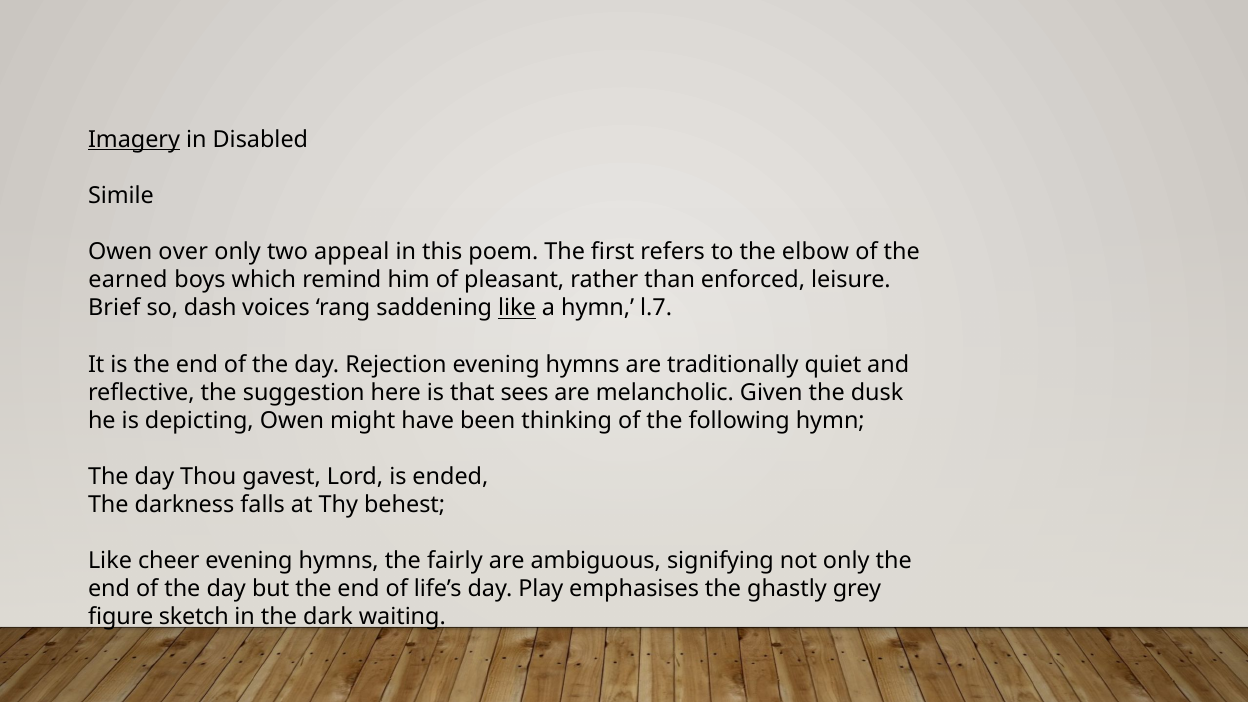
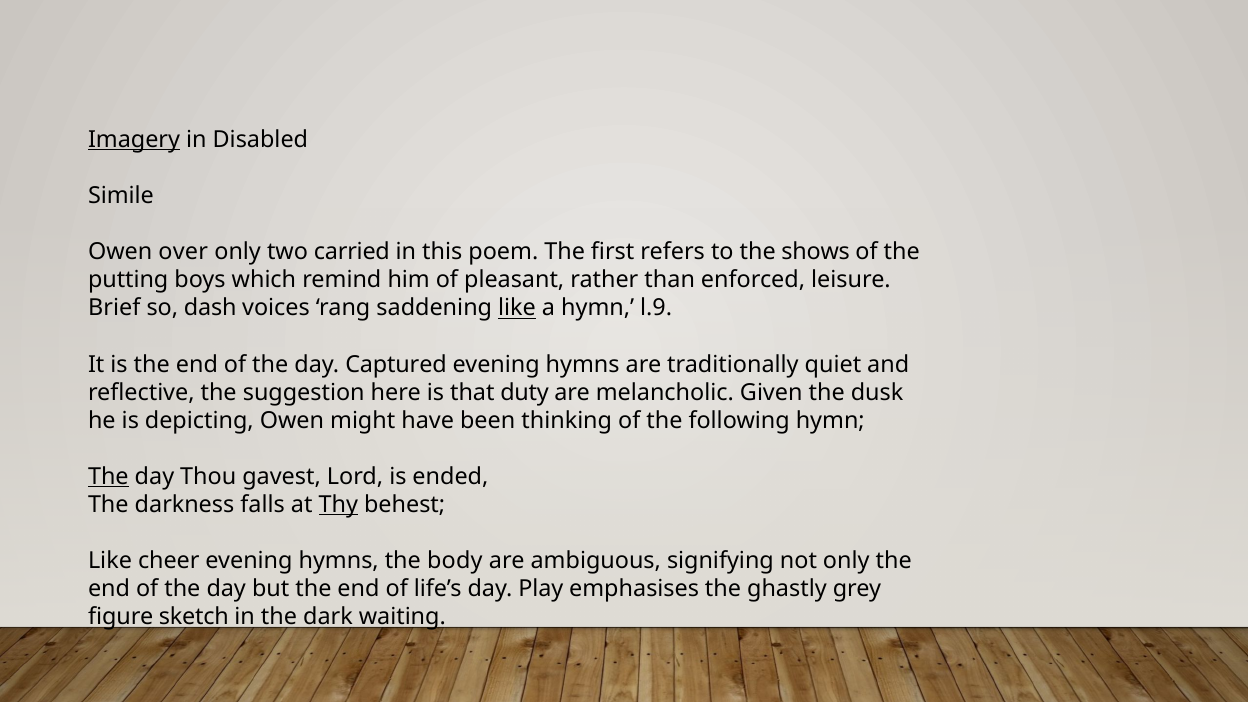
appeal: appeal -> carried
elbow: elbow -> shows
earned: earned -> putting
l.7: l.7 -> l.9
Rejection: Rejection -> Captured
sees: sees -> duty
The at (108, 477) underline: none -> present
Thy underline: none -> present
fairly: fairly -> body
